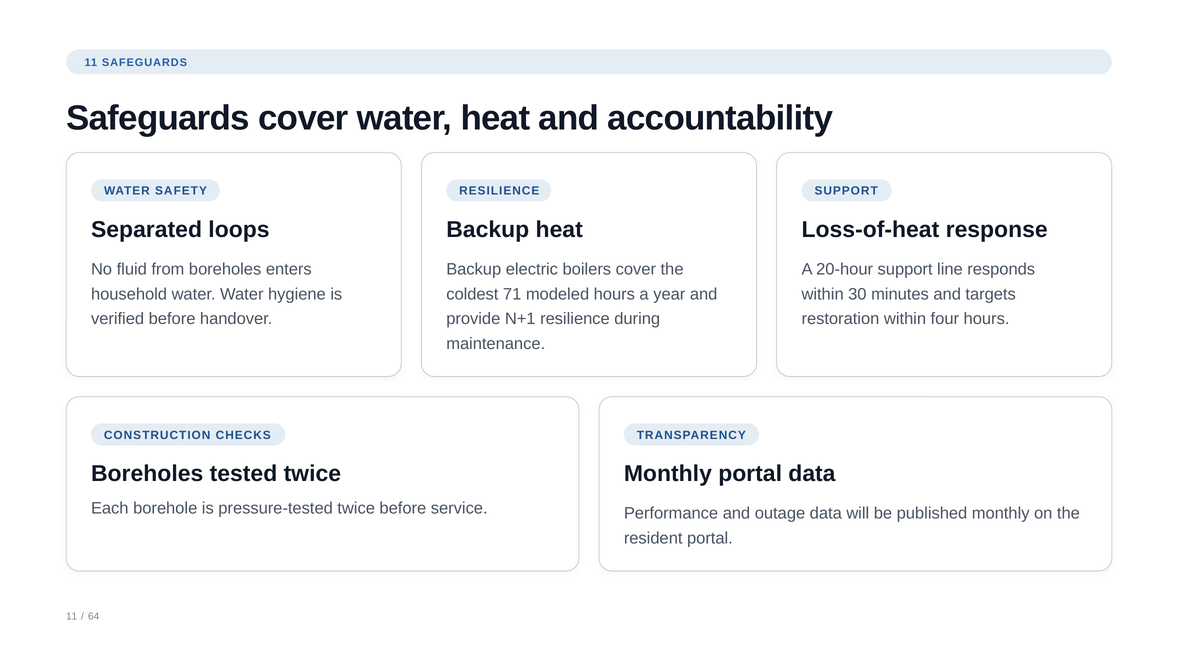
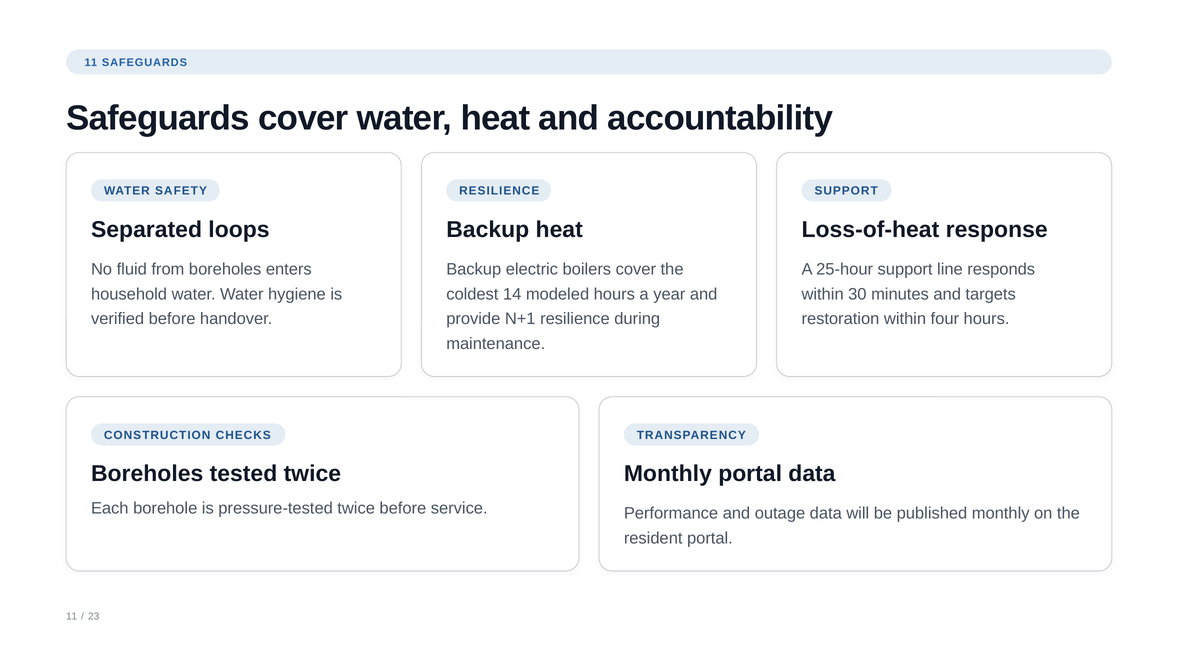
20-hour: 20-hour -> 25-hour
71: 71 -> 14
64: 64 -> 23
